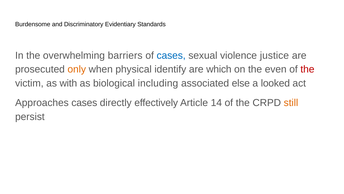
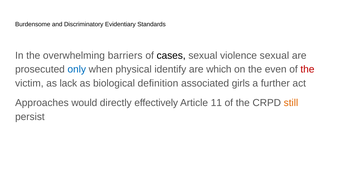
cases at (171, 55) colour: blue -> black
violence justice: justice -> sexual
only colour: orange -> blue
with: with -> lack
including: including -> definition
else: else -> girls
looked: looked -> further
Approaches cases: cases -> would
14: 14 -> 11
